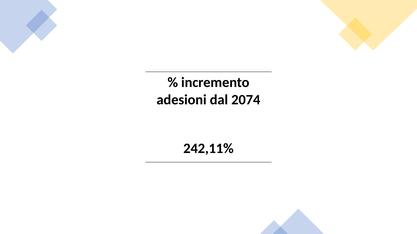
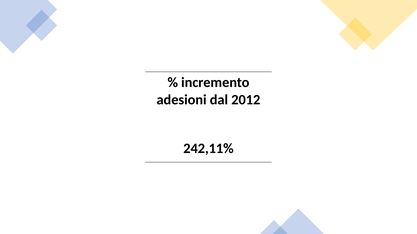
2074: 2074 -> 2012
